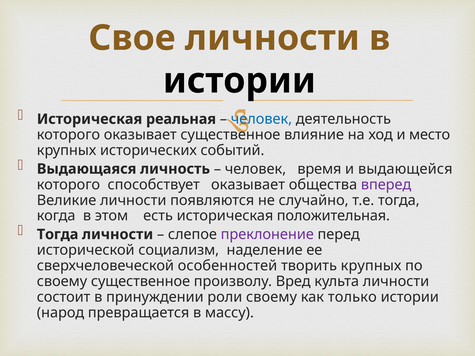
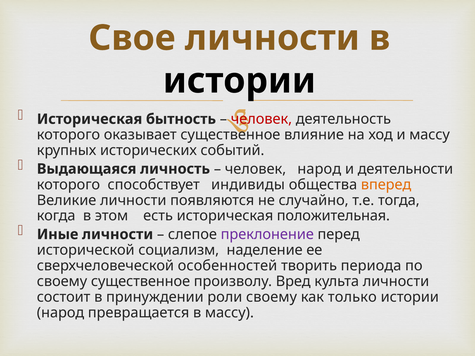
реальная: реальная -> бытность
человек at (261, 119) colour: blue -> red
и место: место -> массу
человек время: время -> народ
выдающейся: выдающейся -> деятельности
способствует оказывает: оказывает -> индивиды
вперед colour: purple -> orange
Тогда at (58, 235): Тогда -> Иные
творить крупных: крупных -> периода
